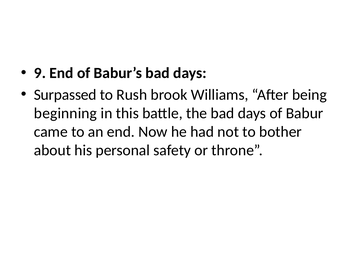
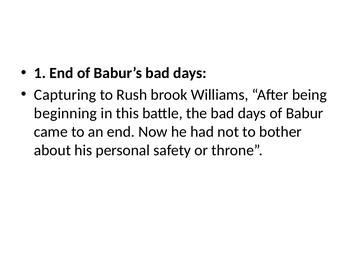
9: 9 -> 1
Surpassed: Surpassed -> Capturing
